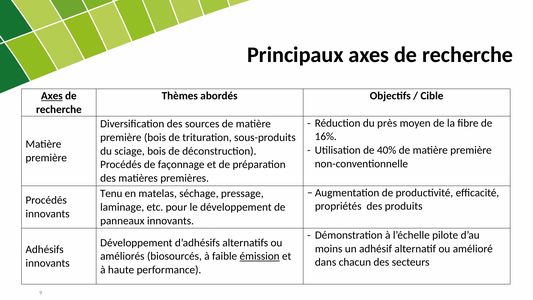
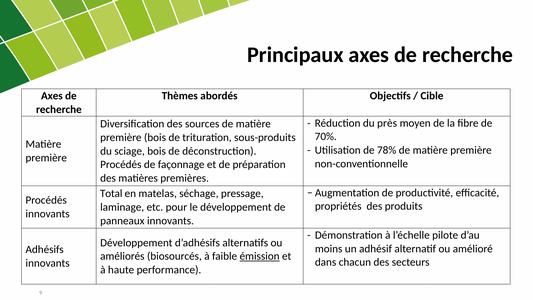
Axes at (52, 96) underline: present -> none
16%: 16% -> 70%
40%: 40% -> 78%
Tenu: Tenu -> Total
